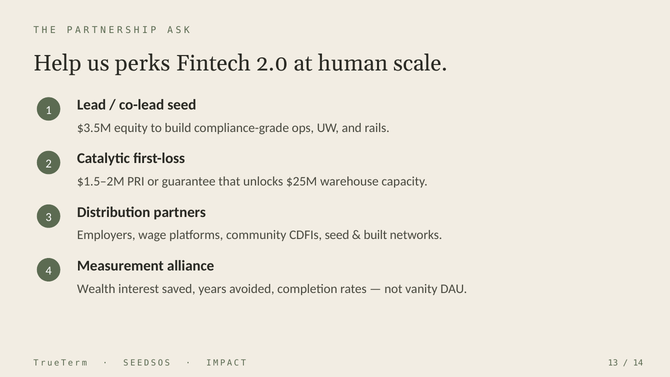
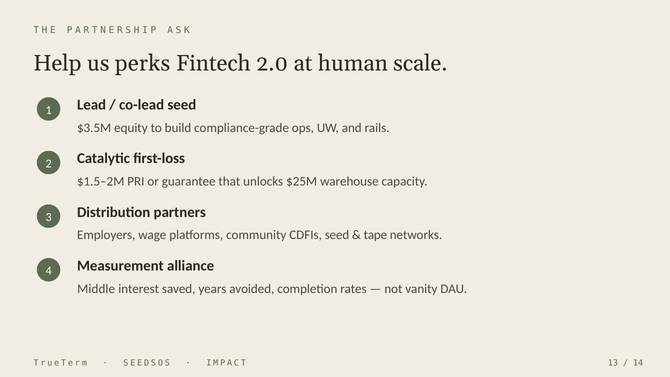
built: built -> tape
Wealth: Wealth -> Middle
